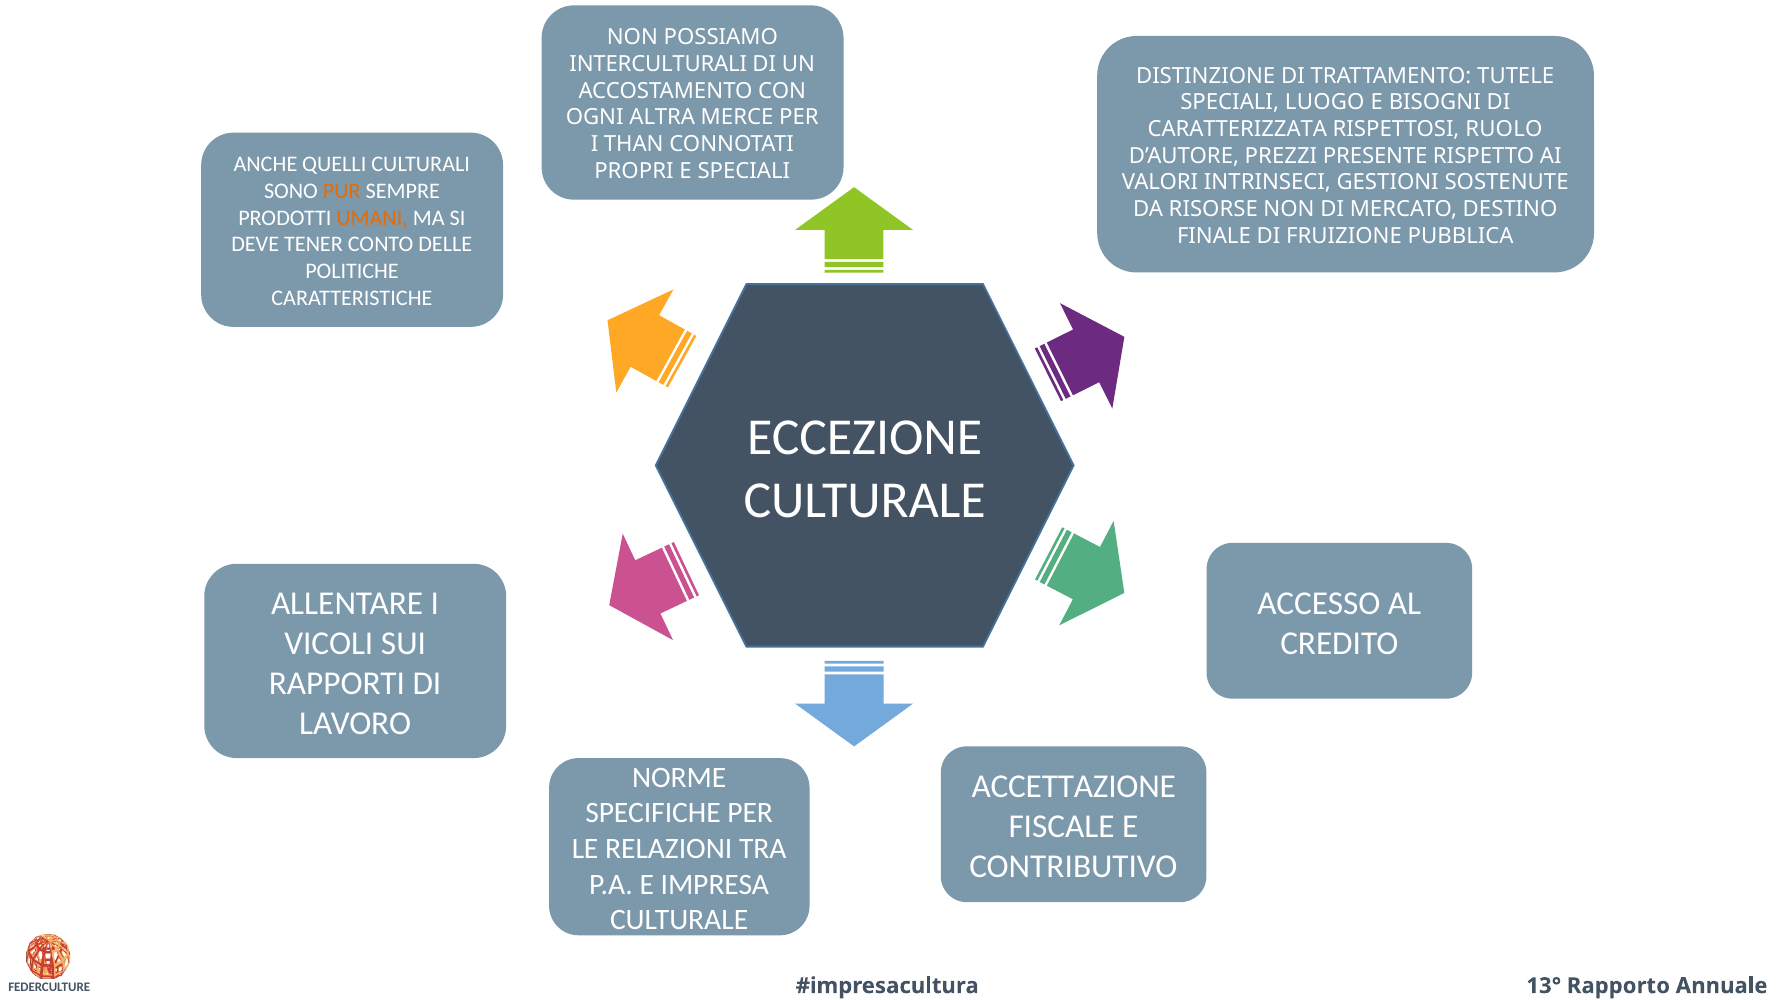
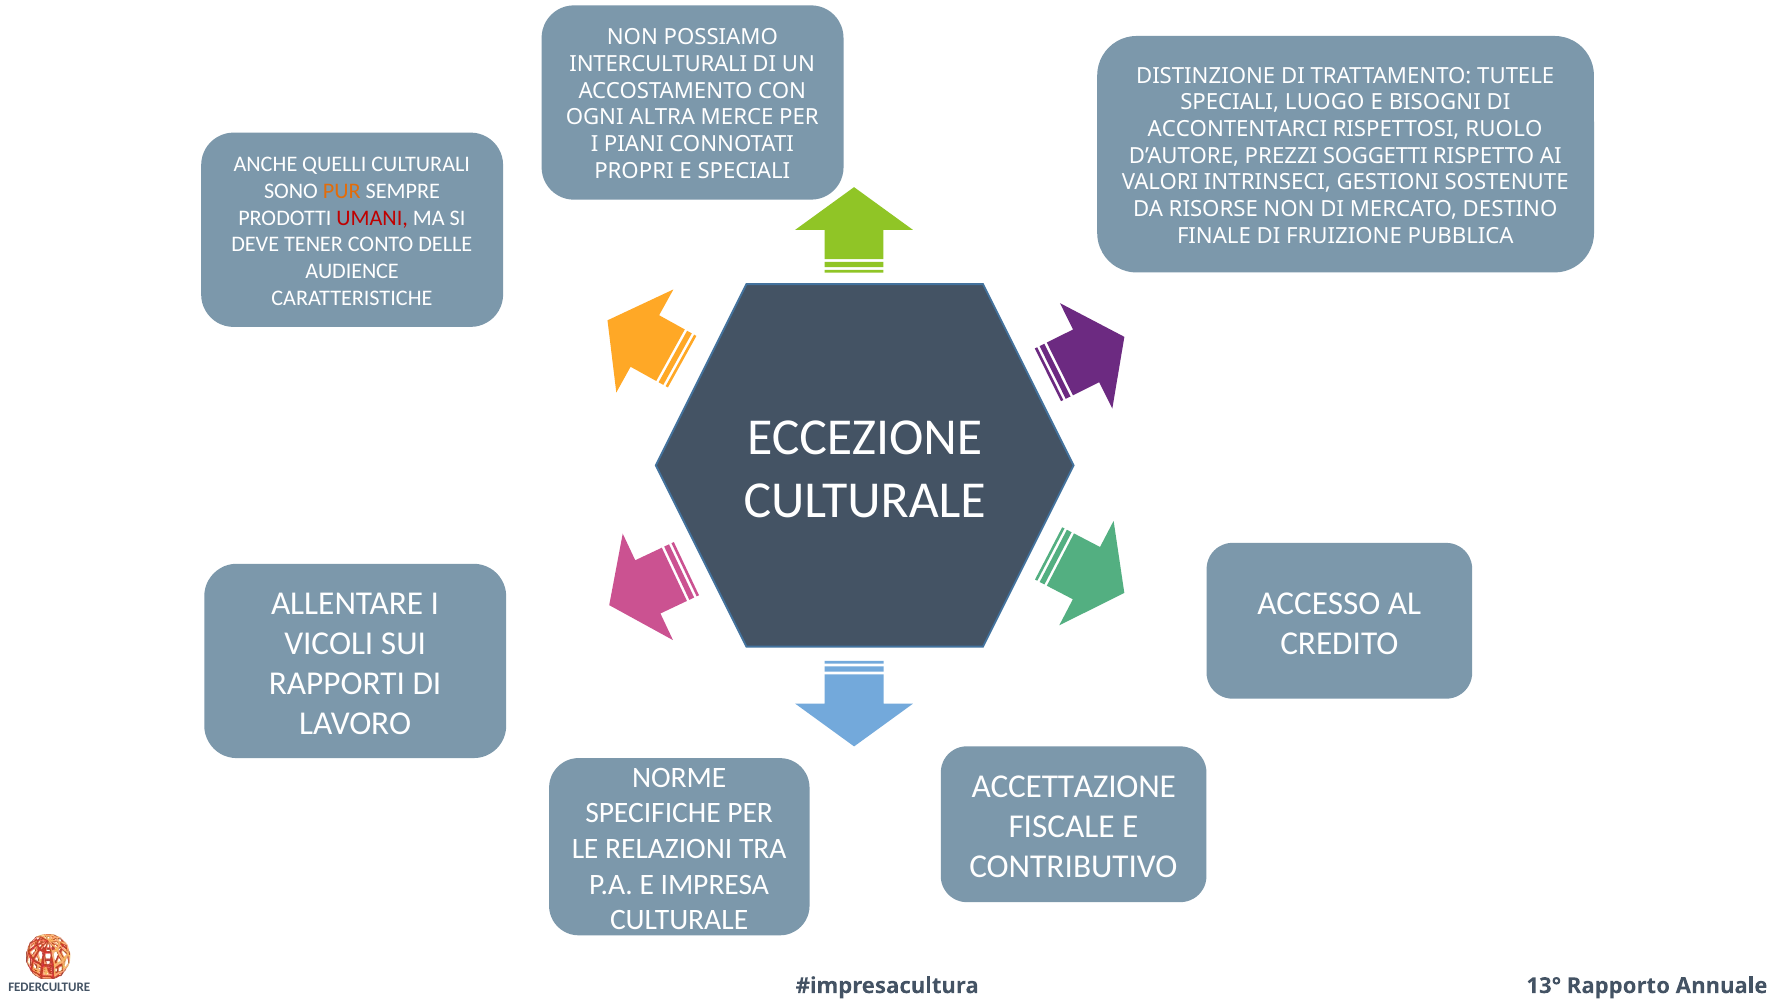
CARATTERIZZATA: CARATTERIZZATA -> ACCONTENTARCI
THAN: THAN -> PIANI
PRESENTE: PRESENTE -> SOGGETTI
UMANI colour: orange -> red
POLITICHE: POLITICHE -> AUDIENCE
